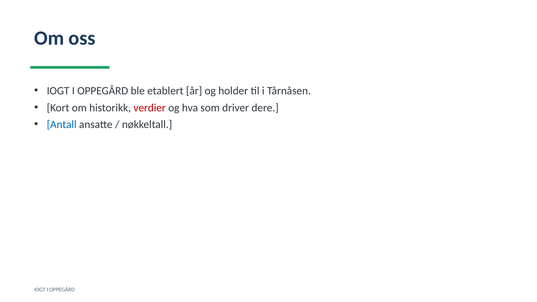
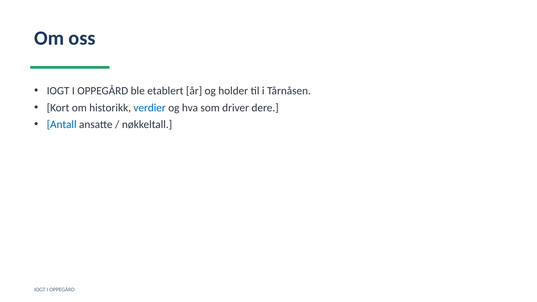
verdier colour: red -> blue
